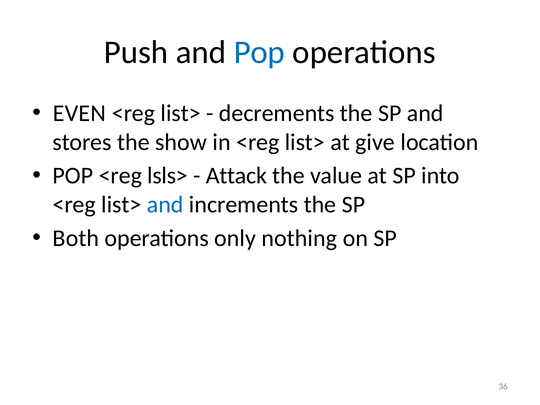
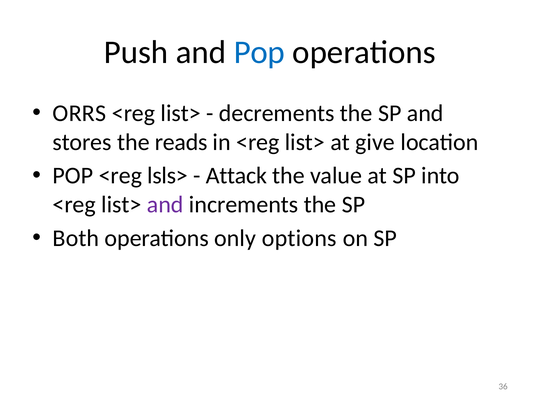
EVEN: EVEN -> ORRS
show: show -> reads
and at (165, 205) colour: blue -> purple
nothing: nothing -> options
